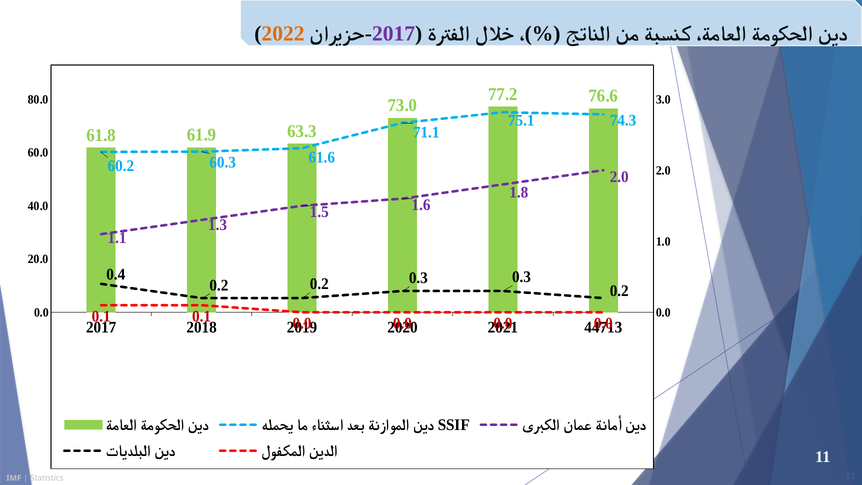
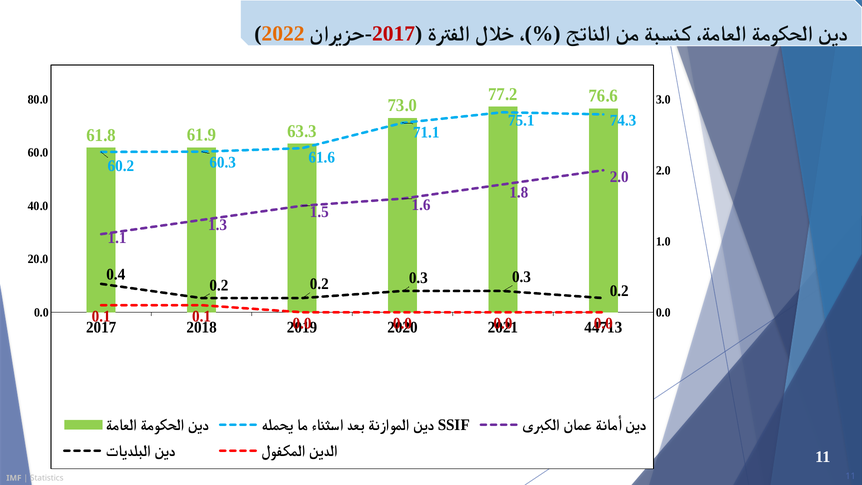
2017 at (394, 34) colour: purple -> red
